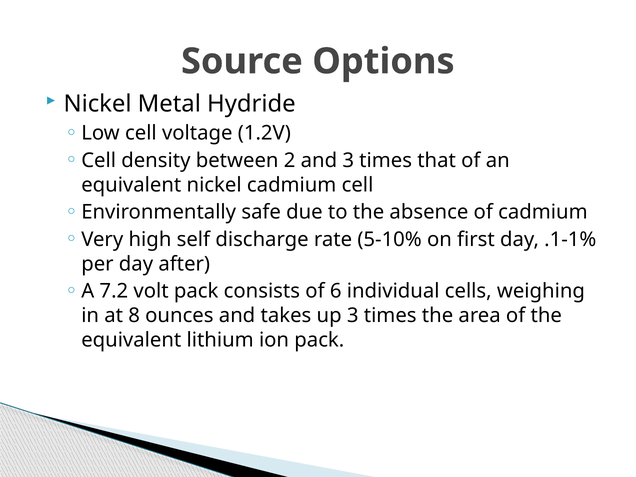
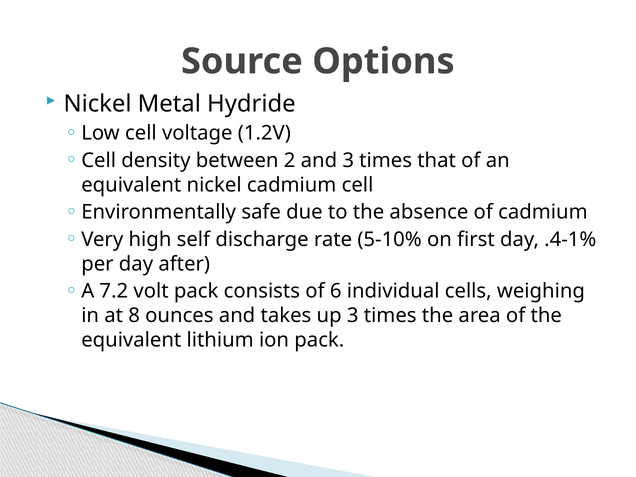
.1-1%: .1-1% -> .4-1%
